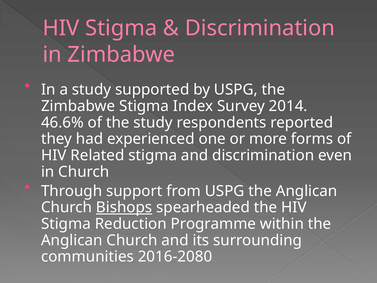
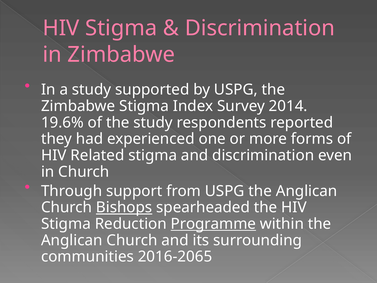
46.6%: 46.6% -> 19.6%
Programme underline: none -> present
2016-2080: 2016-2080 -> 2016-2065
